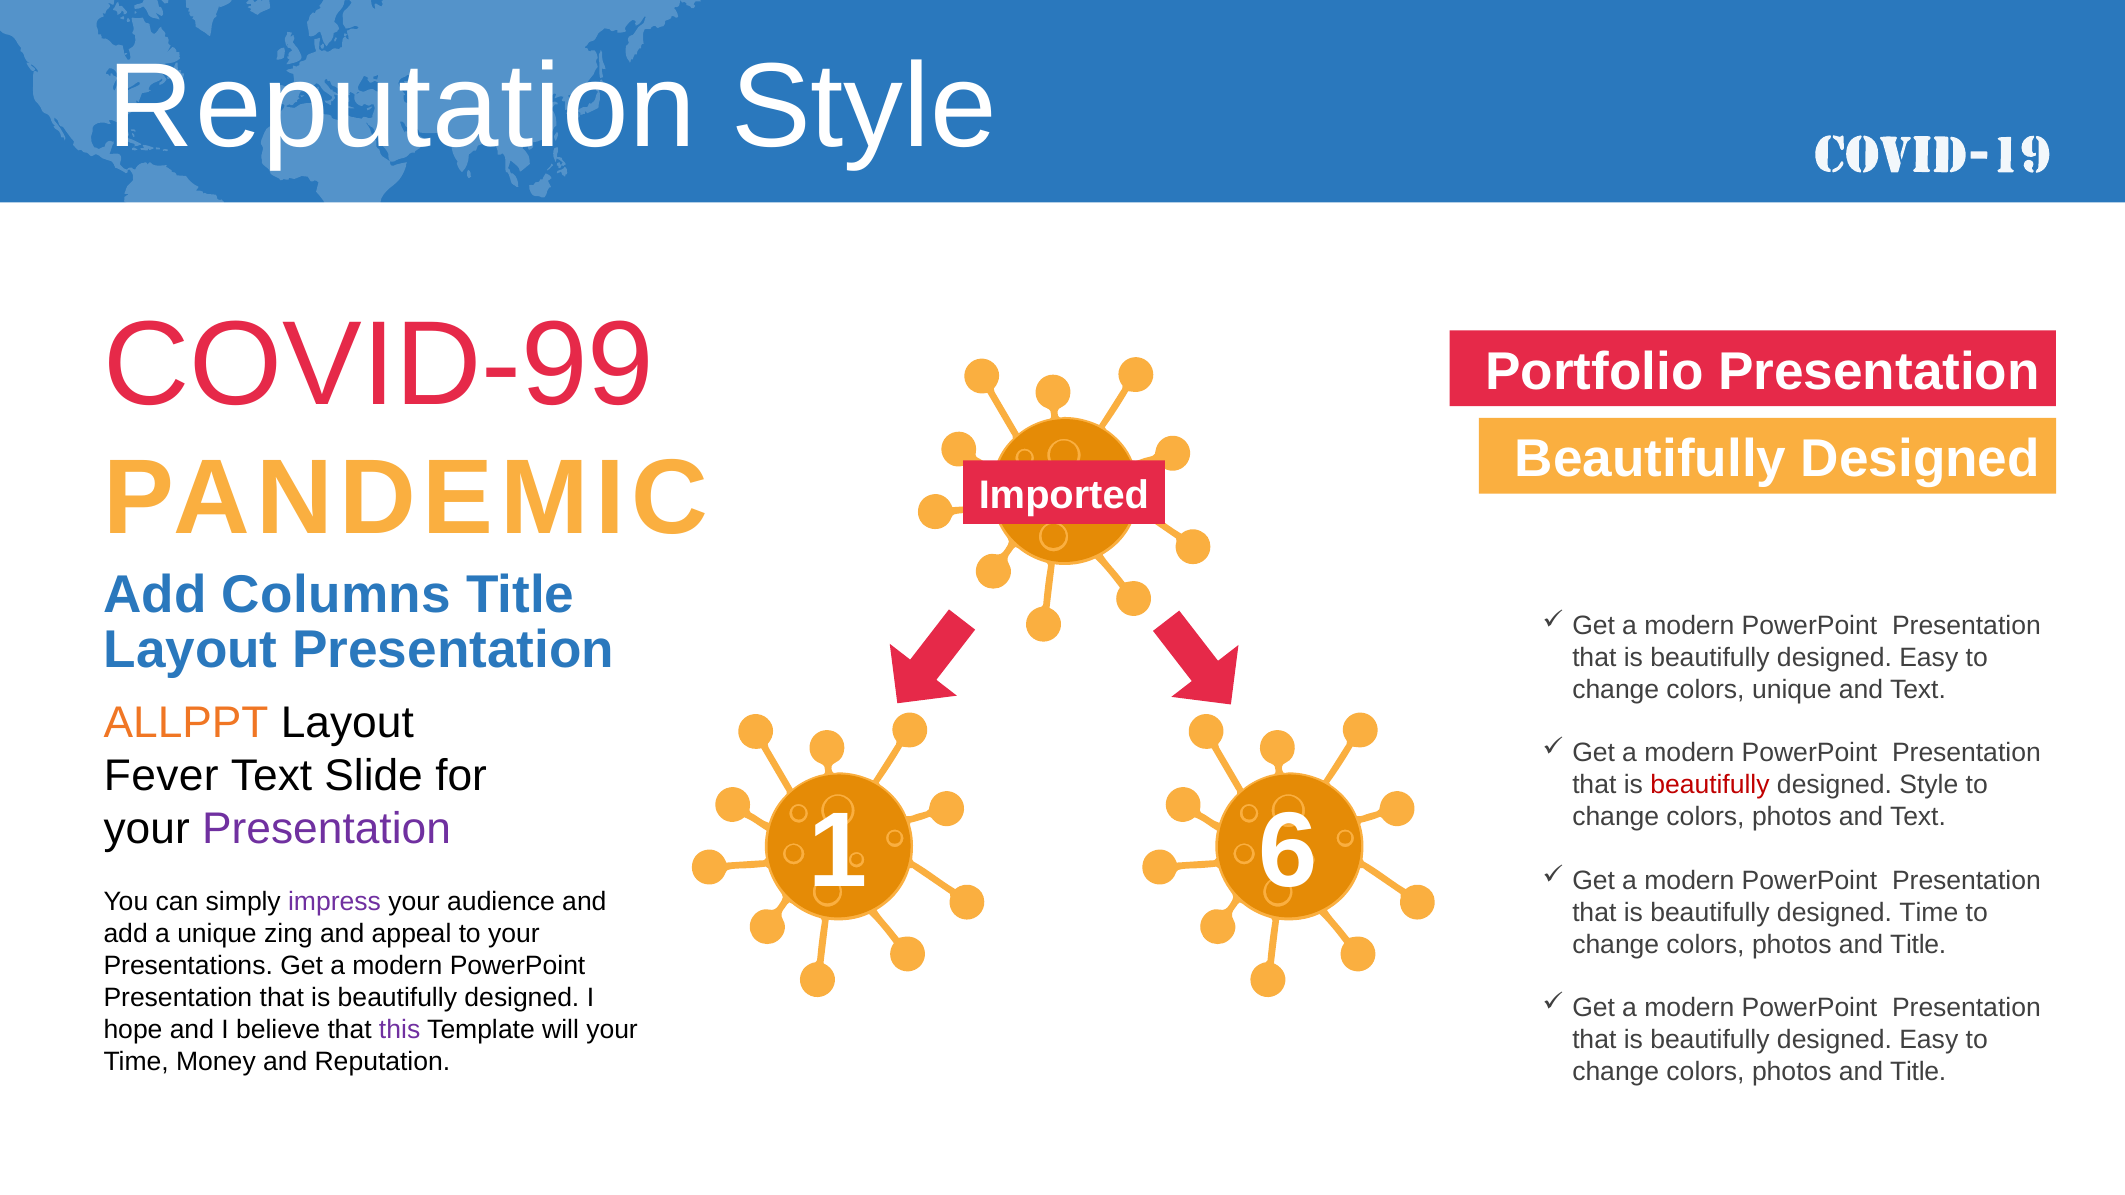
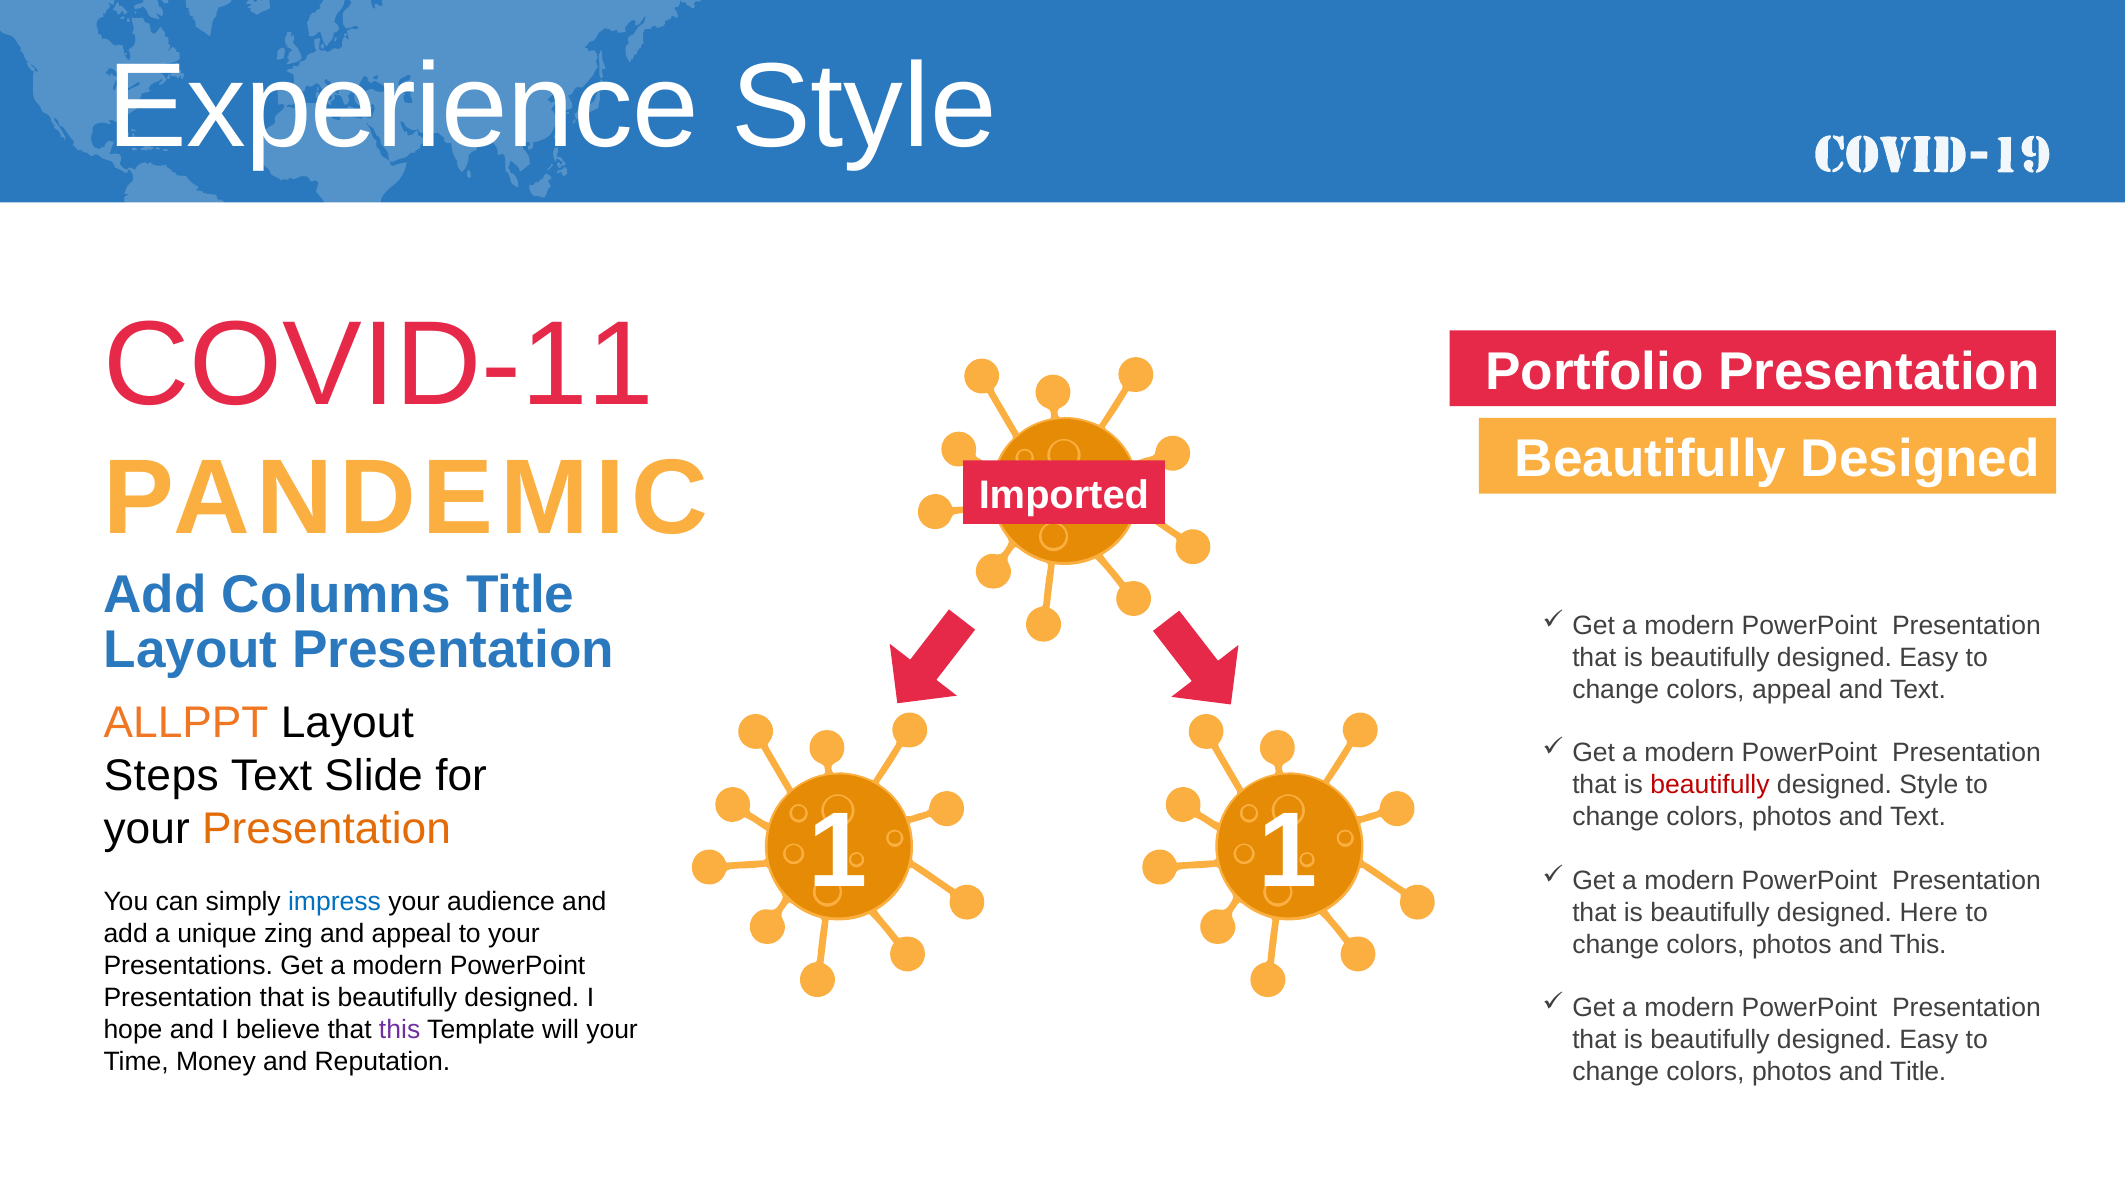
Reputation at (402, 108): Reputation -> Experience
COVID-99: COVID-99 -> COVID-11
colors unique: unique -> appeal
Fever: Fever -> Steps
1 6: 6 -> 1
Presentation at (326, 829) colour: purple -> orange
impress colour: purple -> blue
designed Time: Time -> Here
Title at (1918, 945): Title -> This
